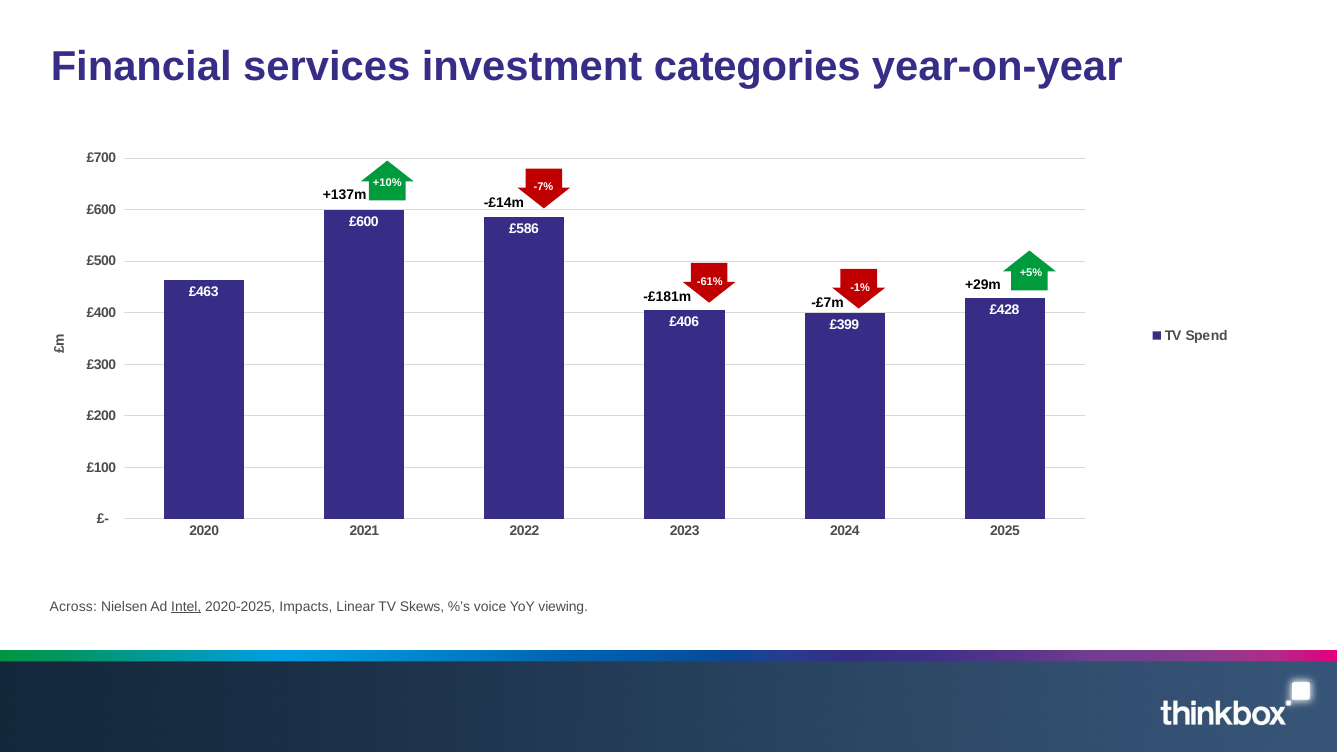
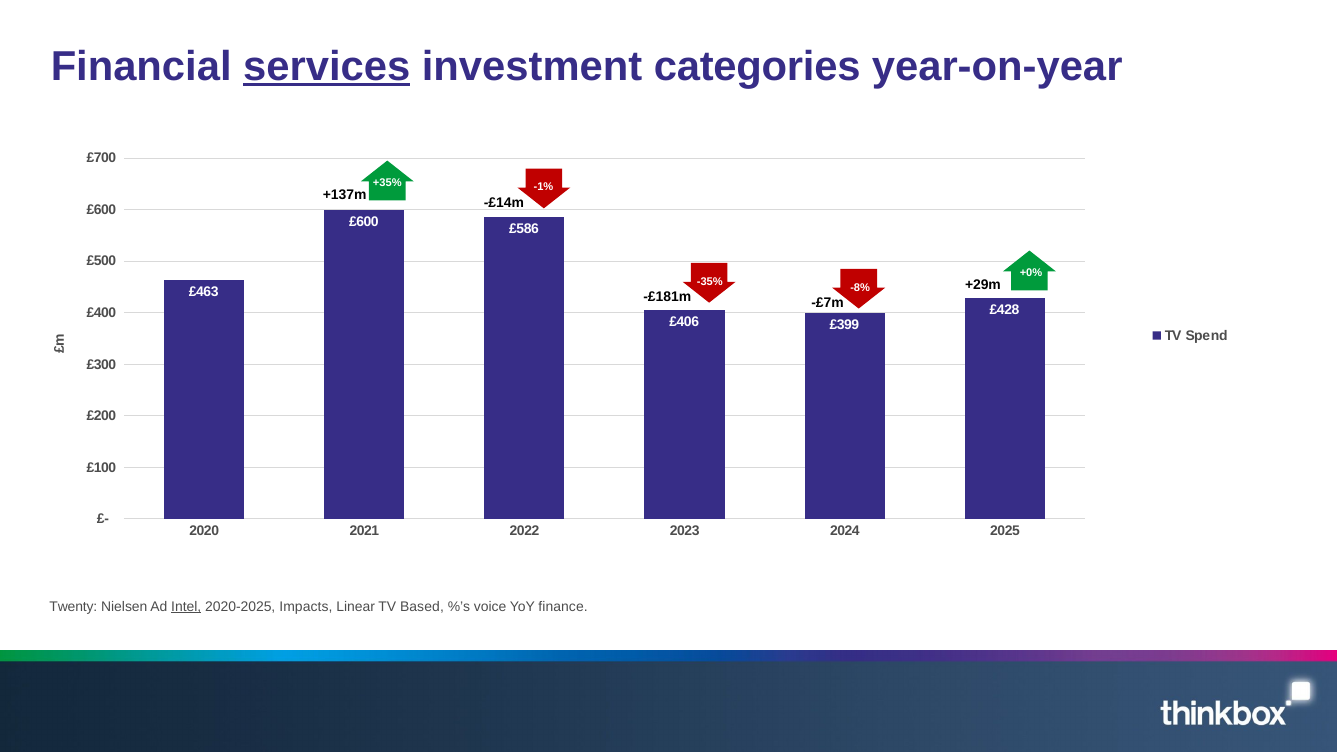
services underline: none -> present
+10%: +10% -> +35%
-7%: -7% -> -1%
+5%: +5% -> +0%
-61%: -61% -> -35%
-1%: -1% -> -8%
Across: Across -> Twenty
Skews: Skews -> Based
viewing: viewing -> finance
